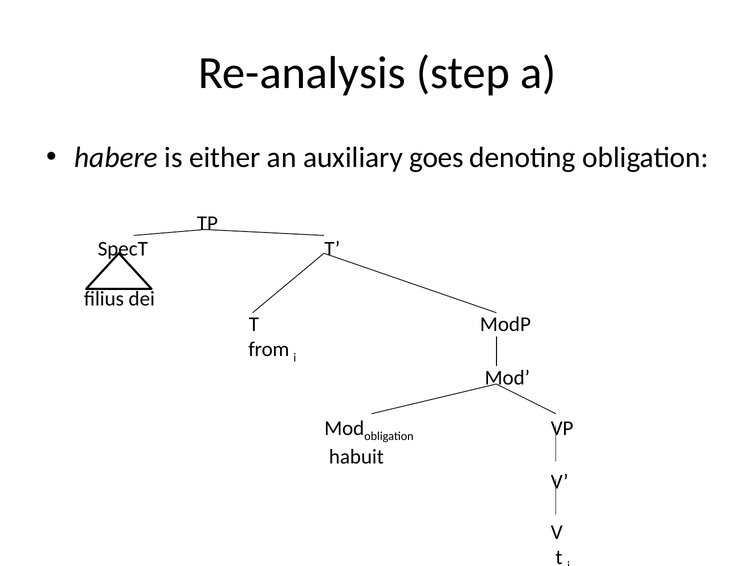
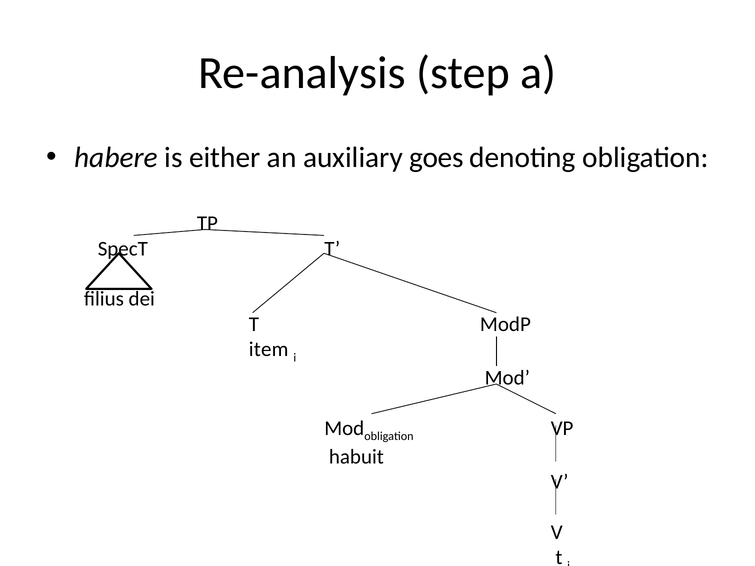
from: from -> item
